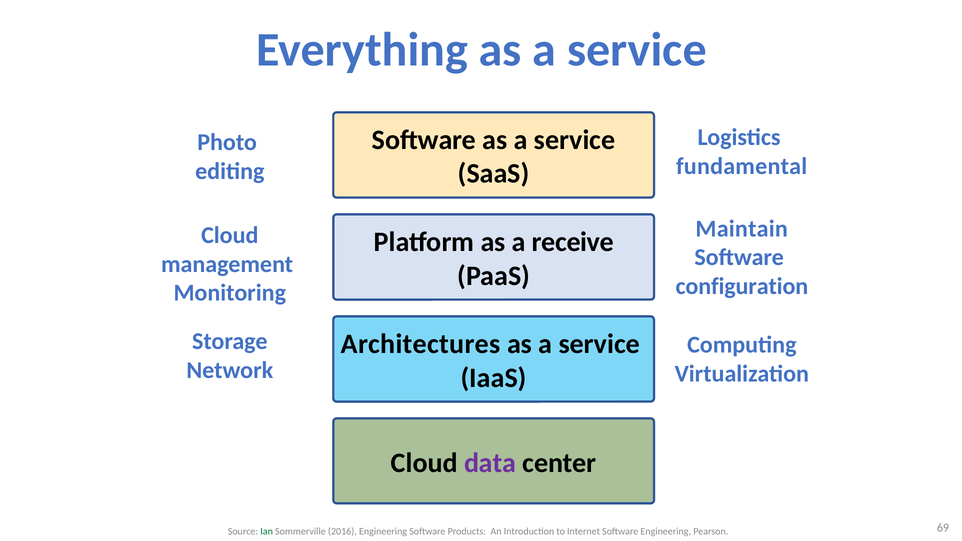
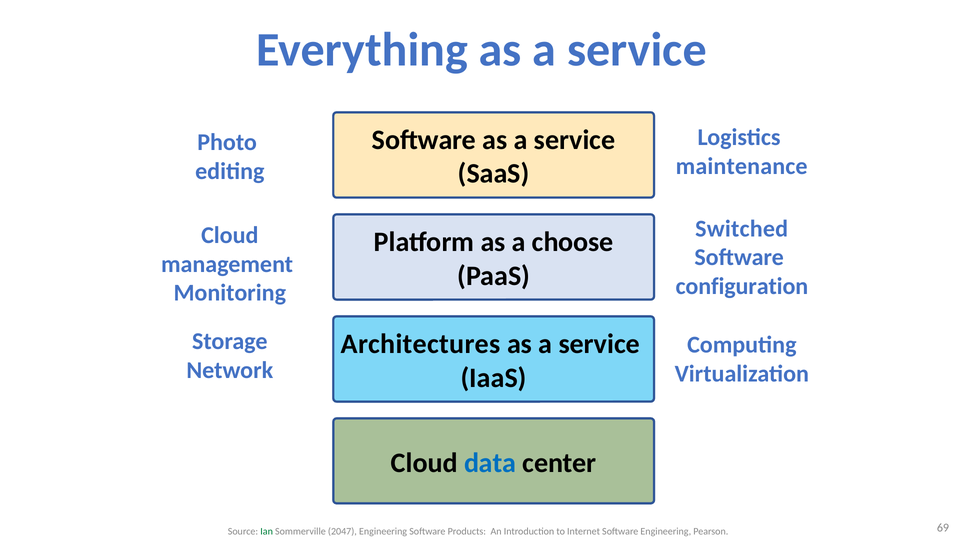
fundamental: fundamental -> maintenance
Maintain: Maintain -> Switched
receive: receive -> choose
data colour: purple -> blue
2016: 2016 -> 2047
